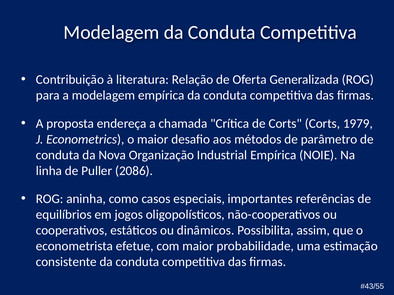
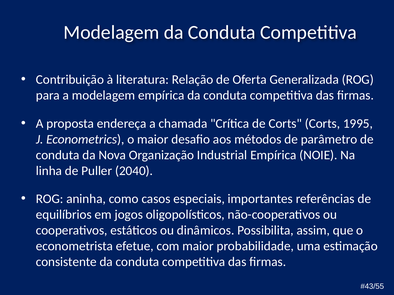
1979: 1979 -> 1995
2086: 2086 -> 2040
